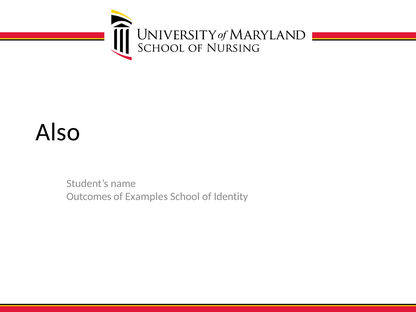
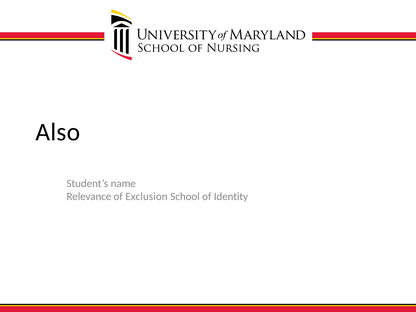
Outcomes: Outcomes -> Relevance
Examples: Examples -> Exclusion
